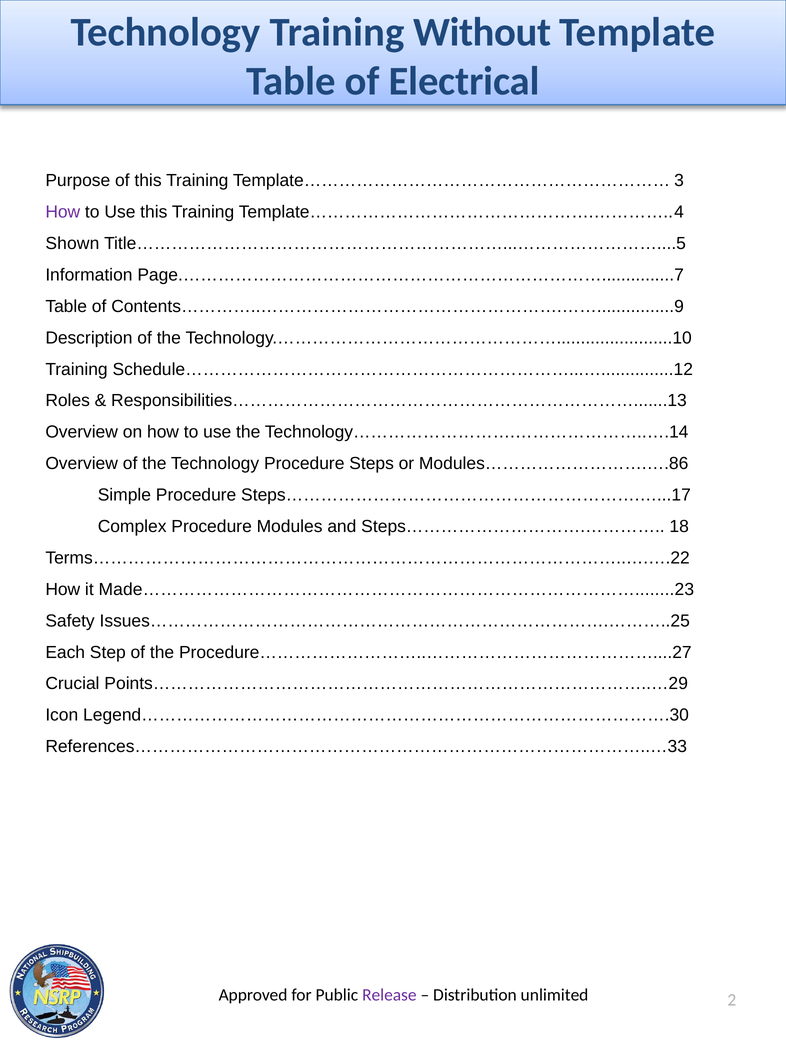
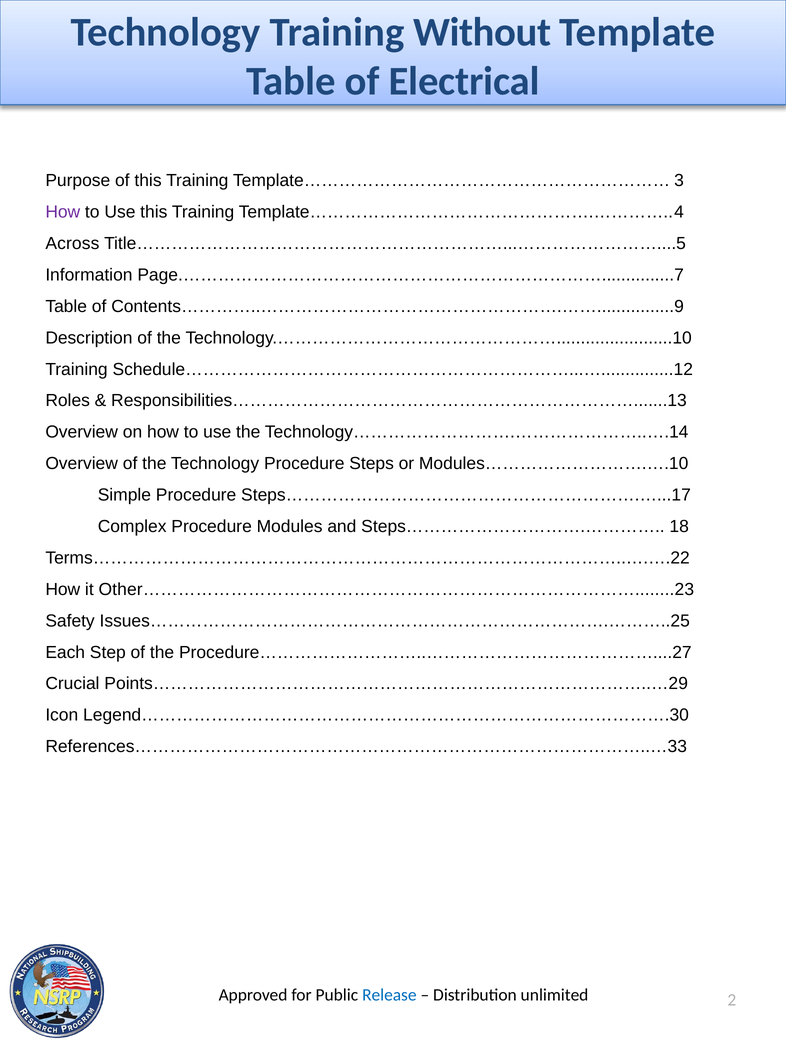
Shown: Shown -> Across
Modules……………………….….86: Modules……………………….….86 -> Modules……………………….….10
Made…………………………………………………………………………........23: Made…………………………………………………………………………........23 -> Other…………………………………………………………………………........23
Release colour: purple -> blue
